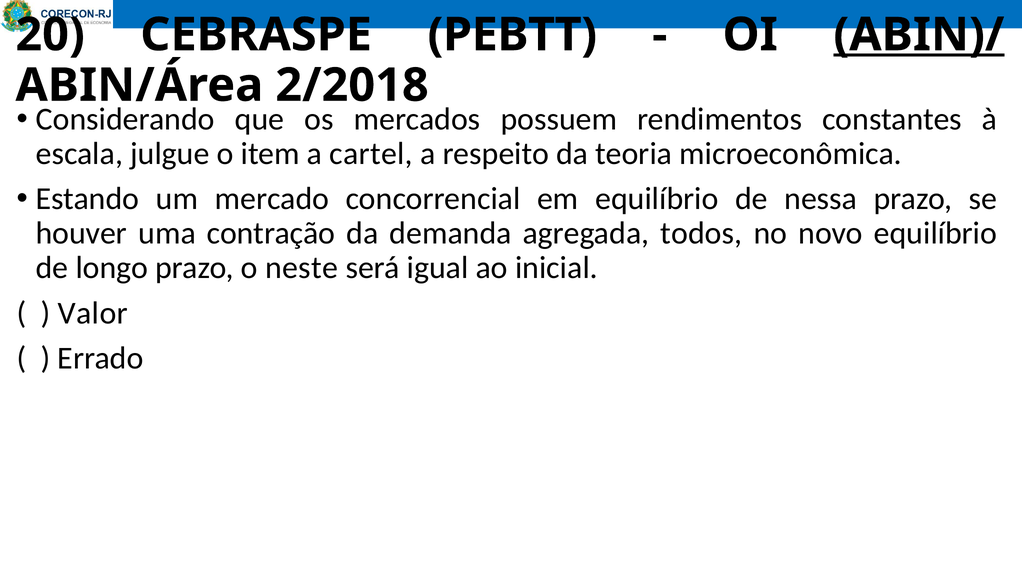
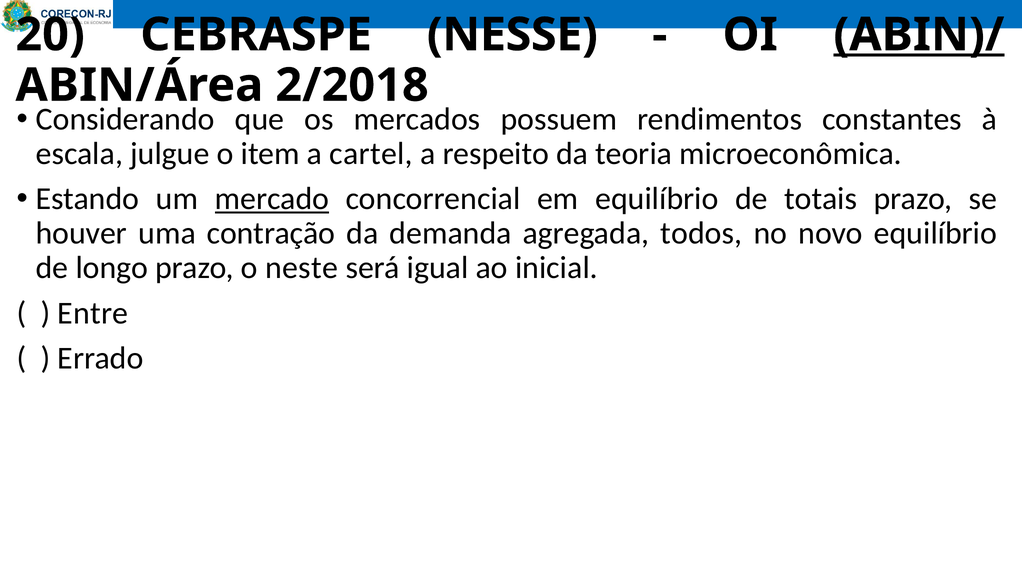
PEBTT: PEBTT -> NESSE
mercado underline: none -> present
nessa: nessa -> totais
Valor: Valor -> Entre
